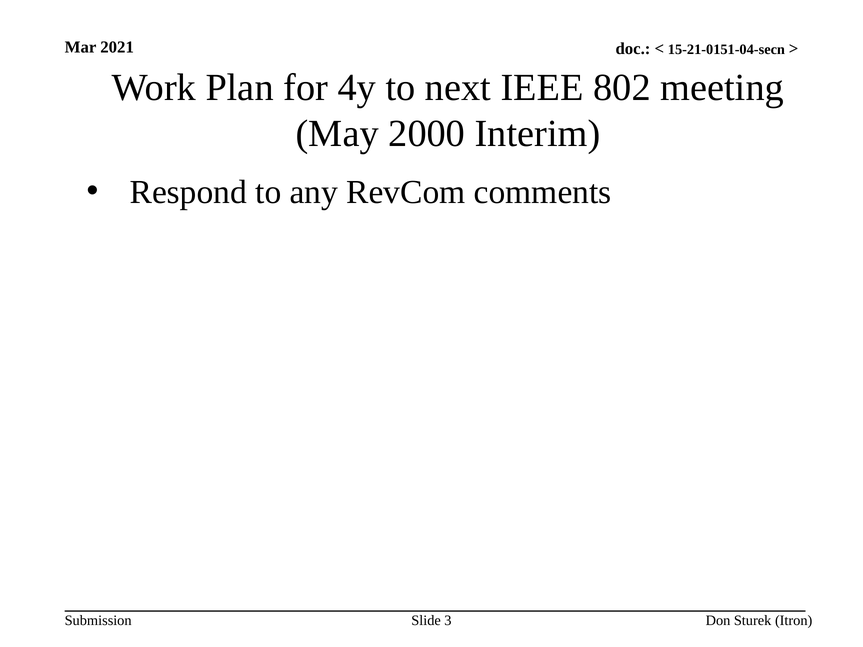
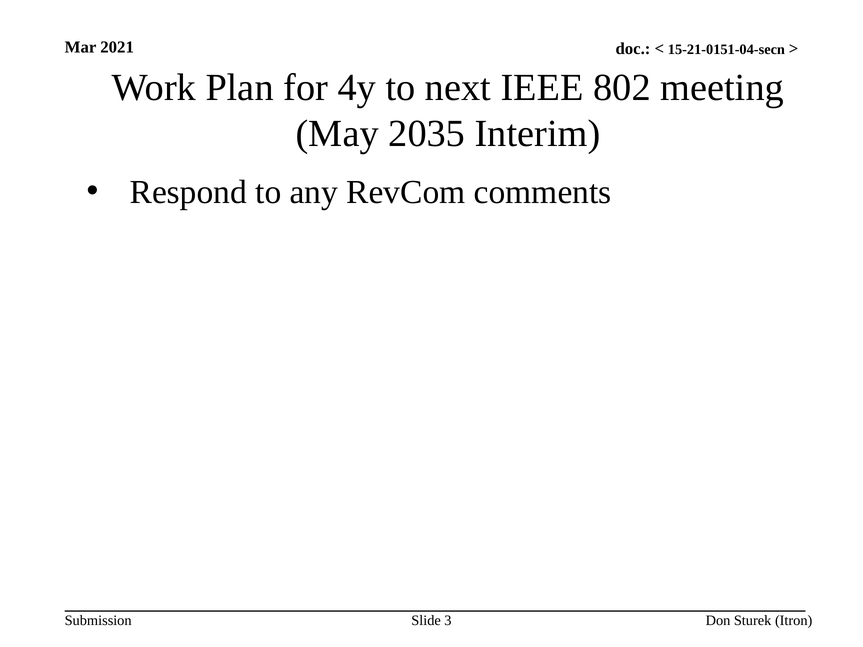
2000: 2000 -> 2035
